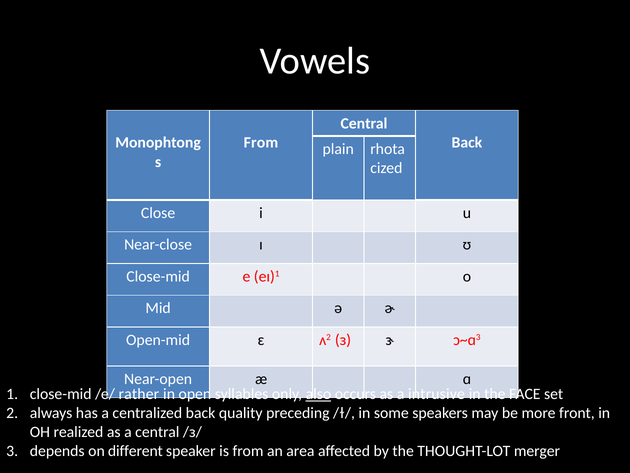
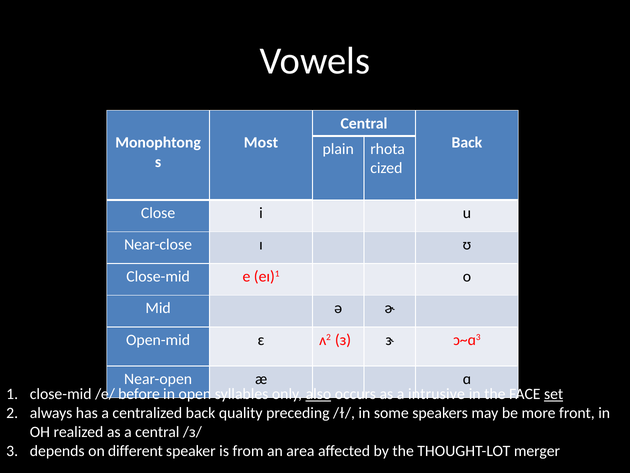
From at (261, 142): From -> Most
rather: rather -> before
set underline: none -> present
